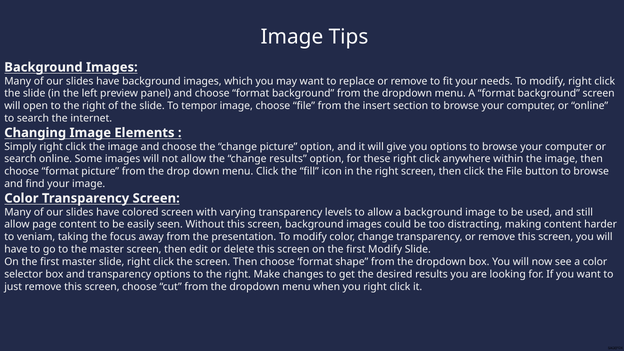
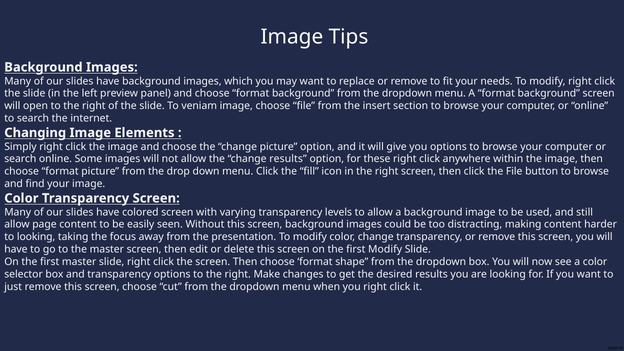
tempor: tempor -> veniam
to veniam: veniam -> looking
